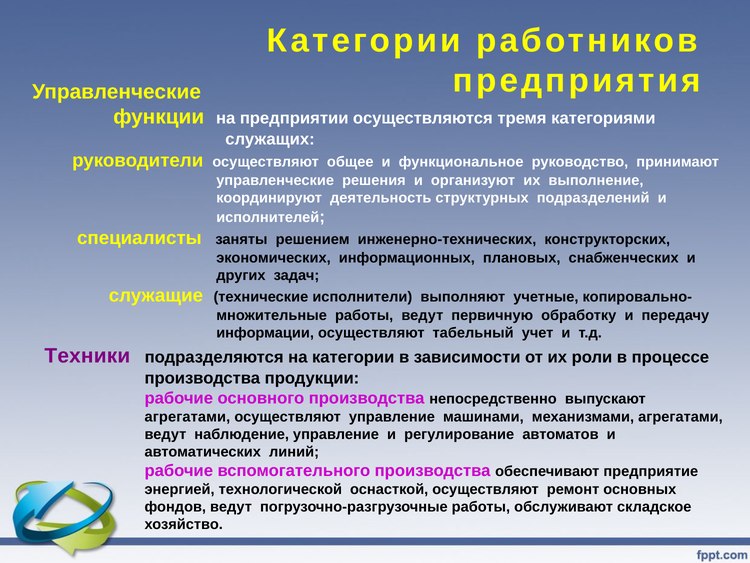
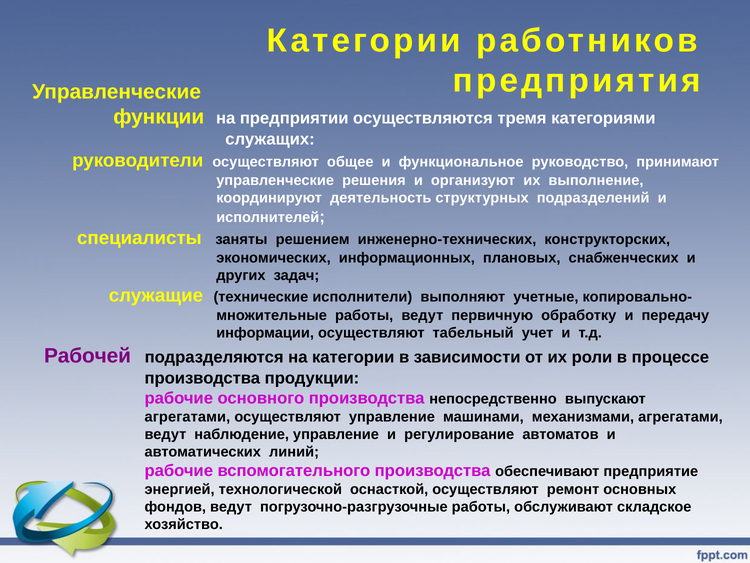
Техники: Техники -> Рабочей
